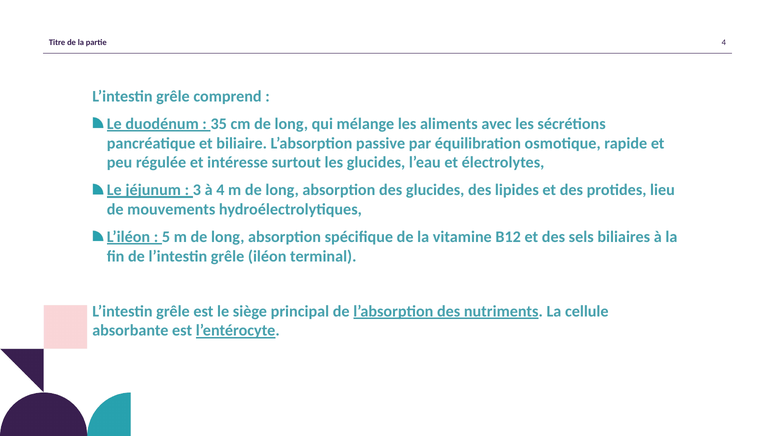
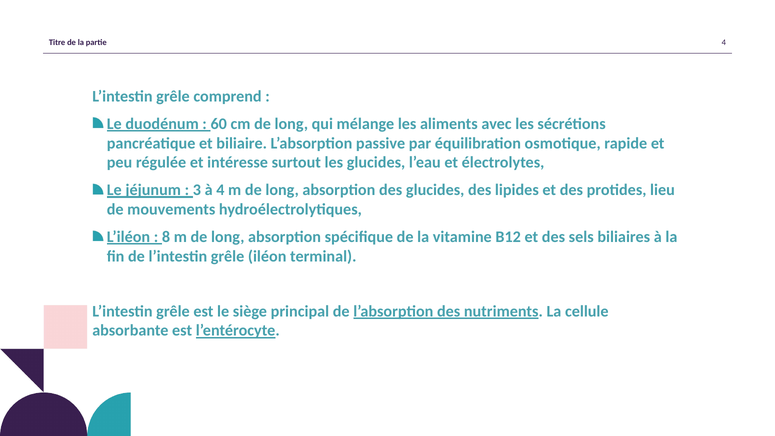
35: 35 -> 60
5: 5 -> 8
